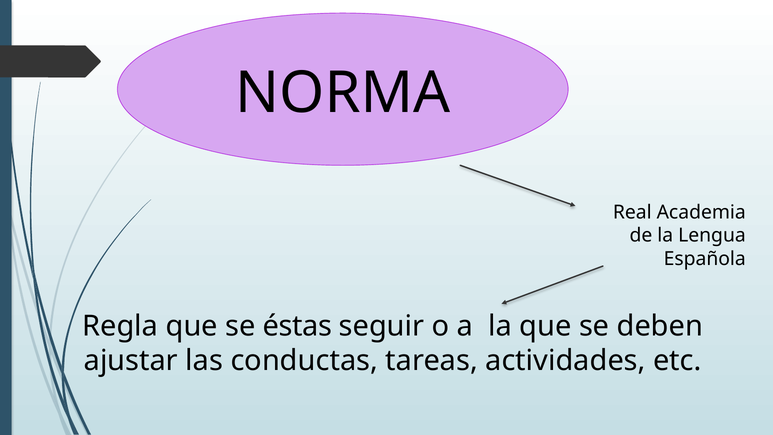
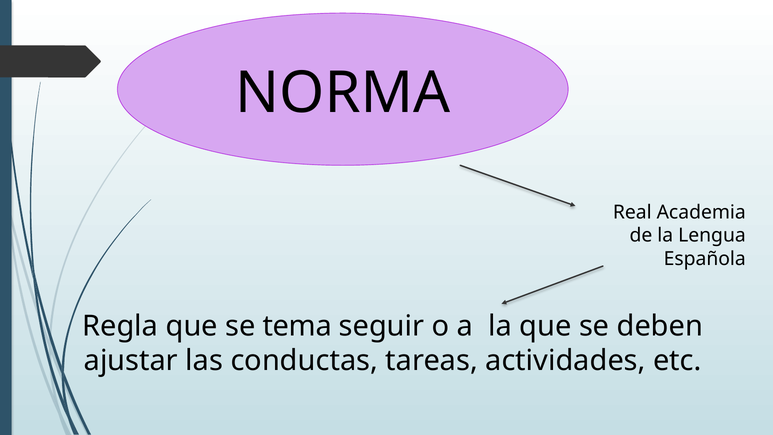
éstas: éstas -> tema
